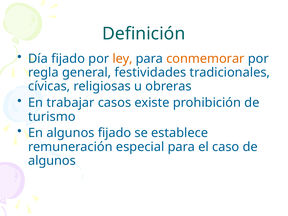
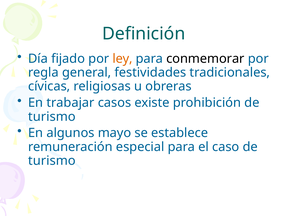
conmemorar colour: orange -> black
algunos fijado: fijado -> mayo
algunos at (52, 161): algunos -> turismo
